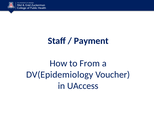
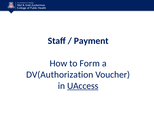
From: From -> Form
DV(Epidemiology: DV(Epidemiology -> DV(Authorization
UAccess underline: none -> present
